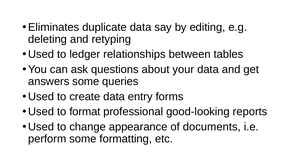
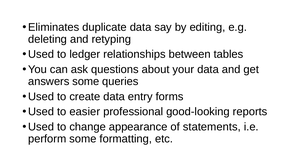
format: format -> easier
documents: documents -> statements
